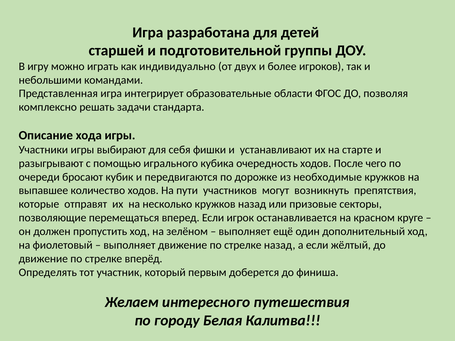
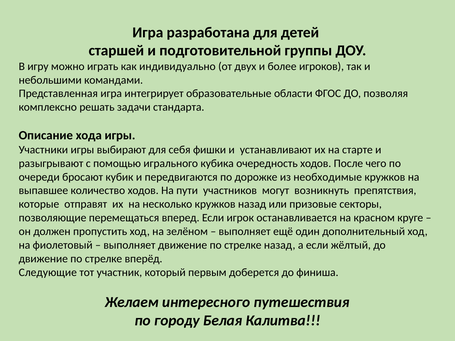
Определять: Определять -> Следующие
